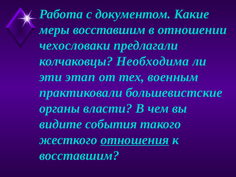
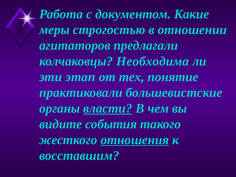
меры восставшим: восставшим -> строгостью
чехословаки: чехословаки -> агитаторов
военным: военным -> понятие
власти underline: none -> present
